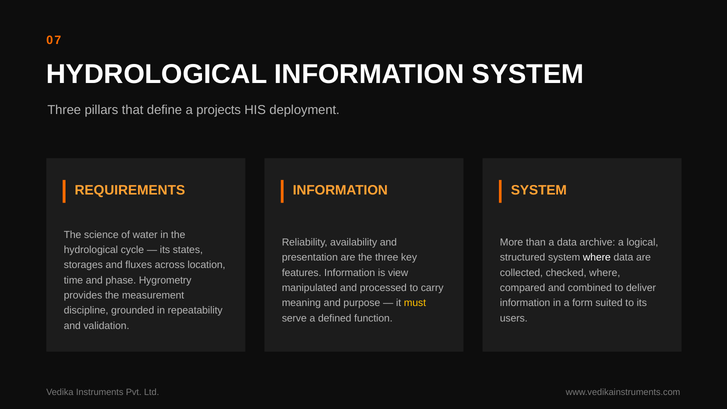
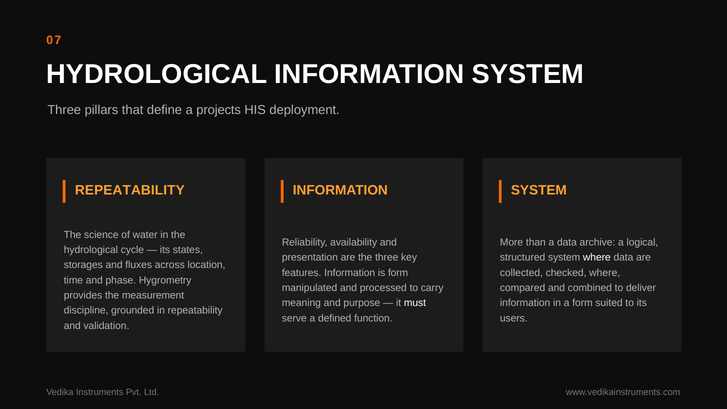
REQUIREMENTS at (130, 190): REQUIREMENTS -> REPEATABILITY
is view: view -> form
must colour: yellow -> white
